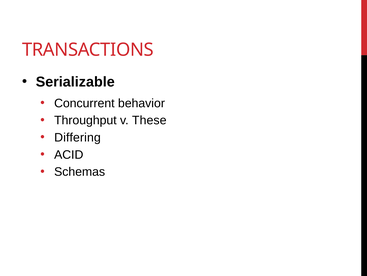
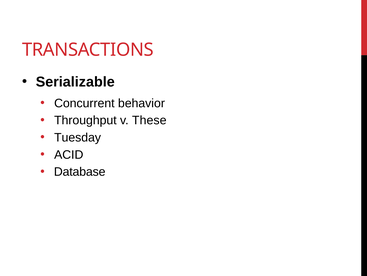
Differing: Differing -> Tuesday
Schemas: Schemas -> Database
